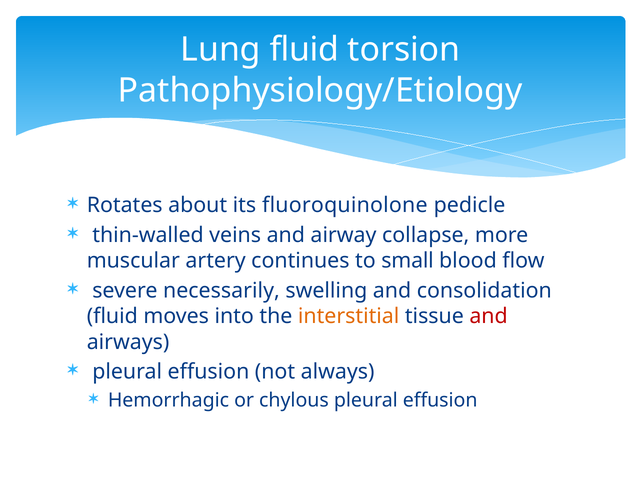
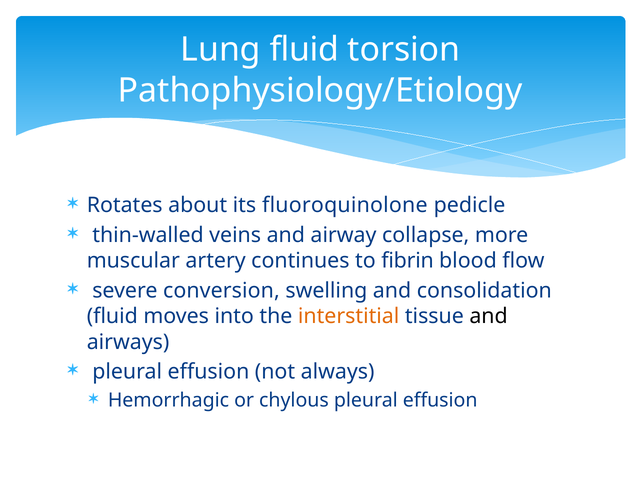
small: small -> fibrin
necessarily: necessarily -> conversion
and at (489, 316) colour: red -> black
